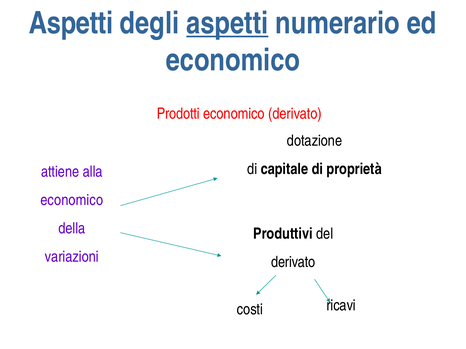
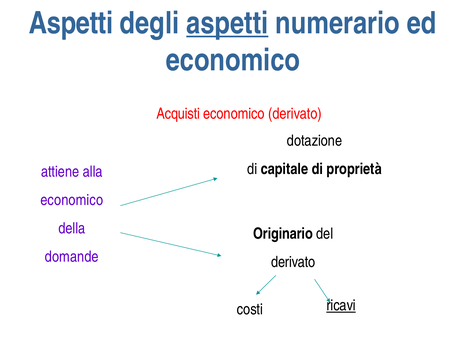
Prodotti: Prodotti -> Acquisti
Produttivi: Produttivi -> Originario
variazioni: variazioni -> domande
ricavi underline: none -> present
